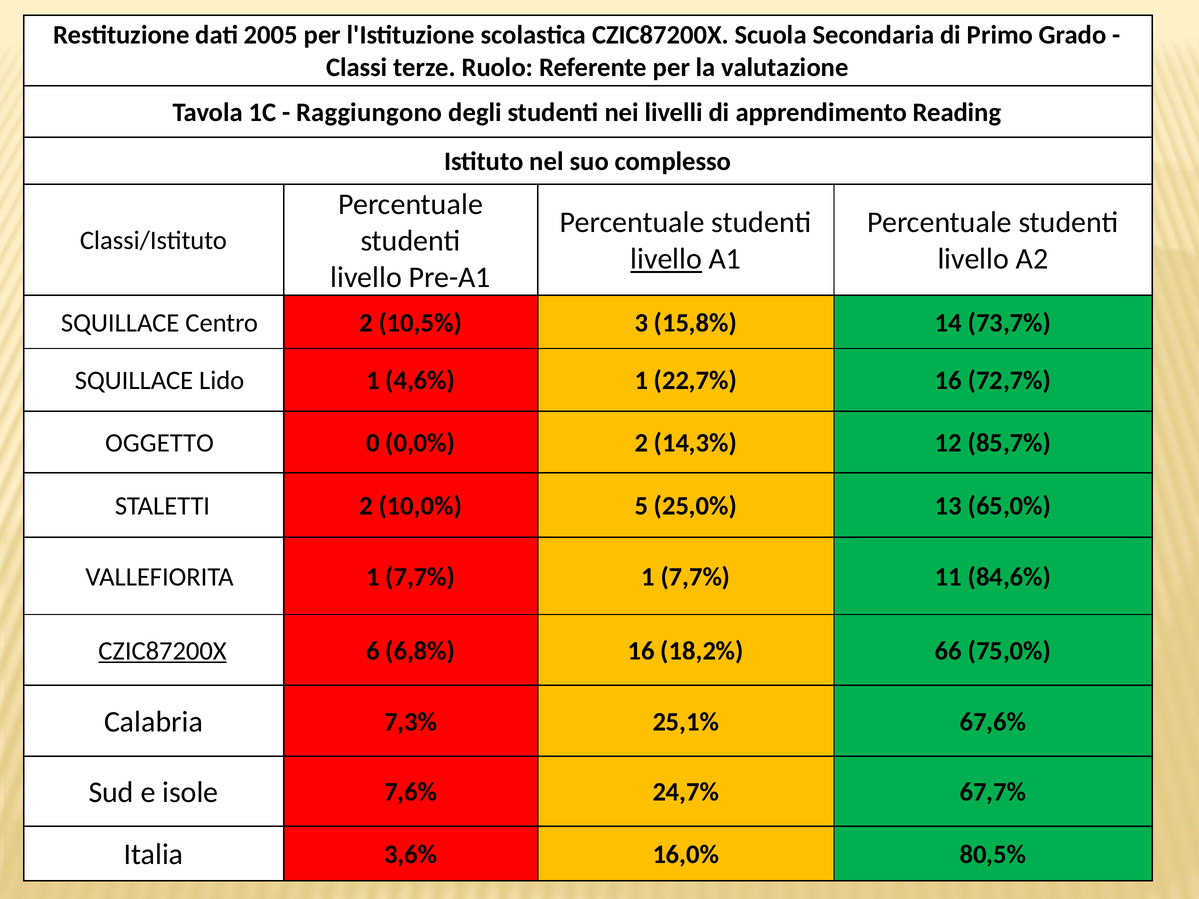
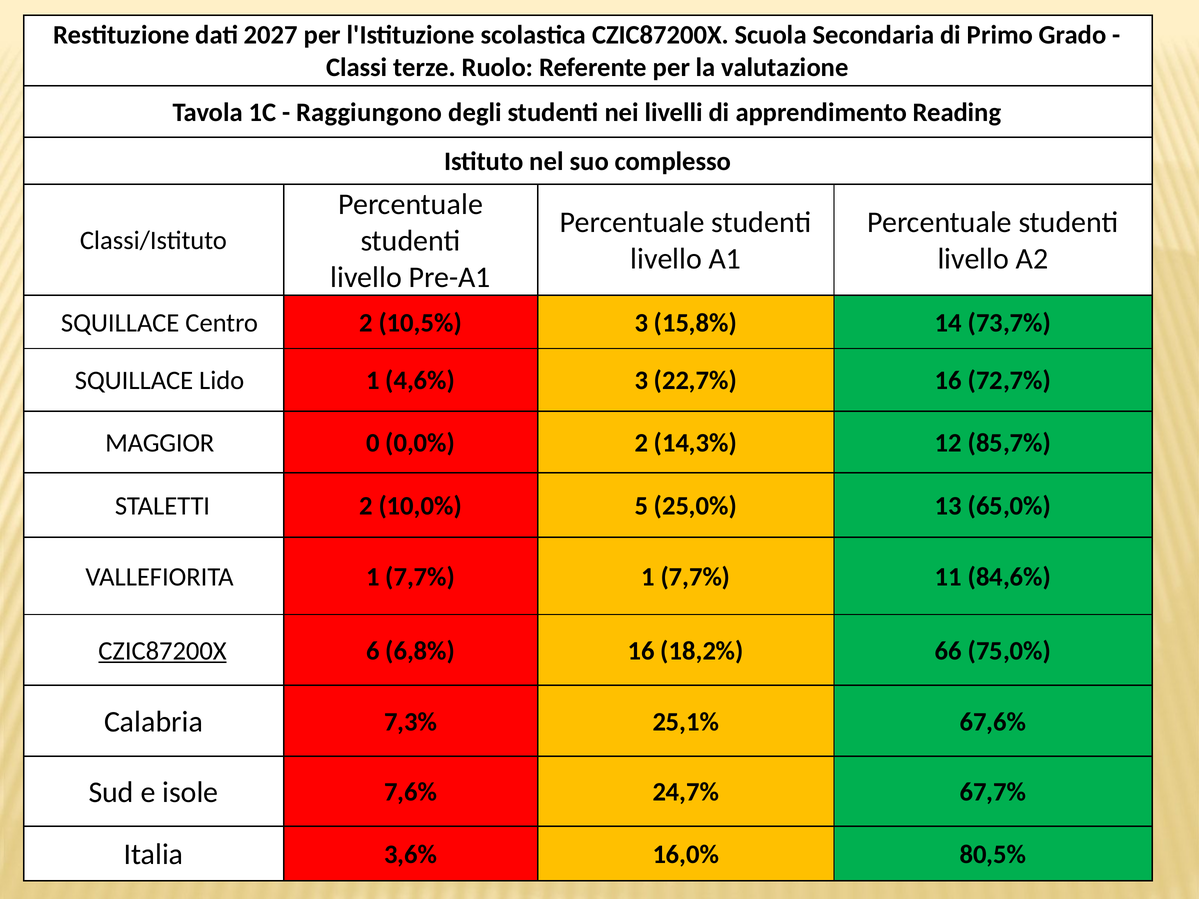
2005: 2005 -> 2027
livello at (666, 259) underline: present -> none
4,6% 1: 1 -> 3
OGGETTO: OGGETTO -> MAGGIOR
